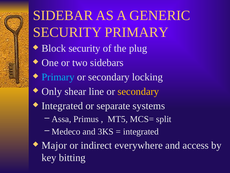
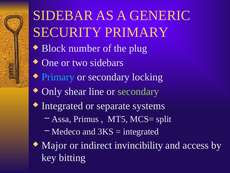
Block security: security -> number
secondary at (138, 91) colour: yellow -> light green
everywhere: everywhere -> invincibility
